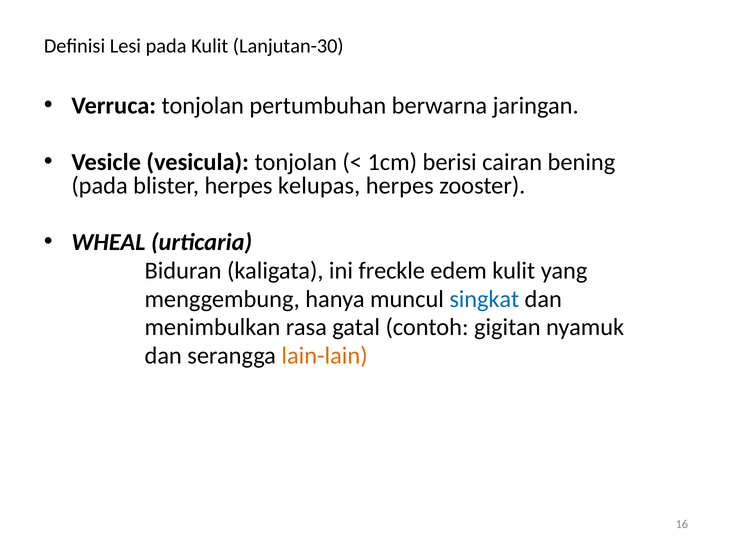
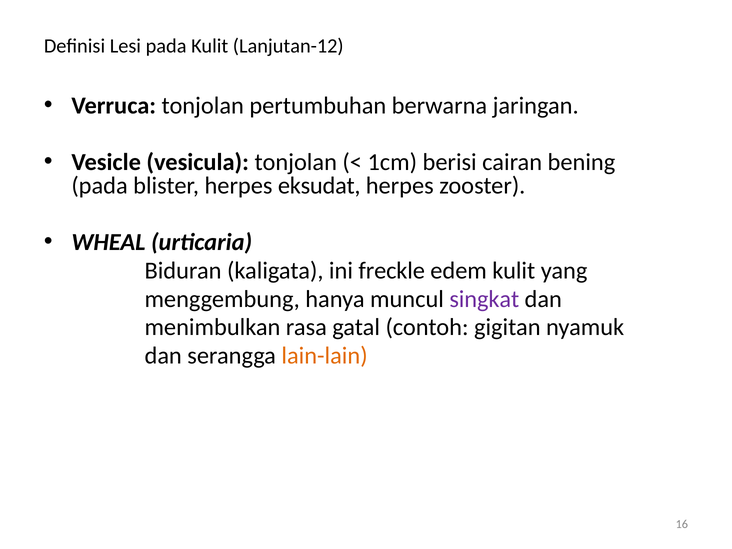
Lanjutan-30: Lanjutan-30 -> Lanjutan-12
kelupas: kelupas -> eksudat
singkat colour: blue -> purple
